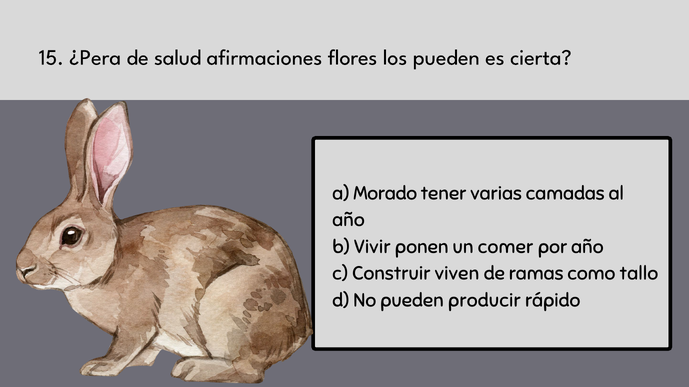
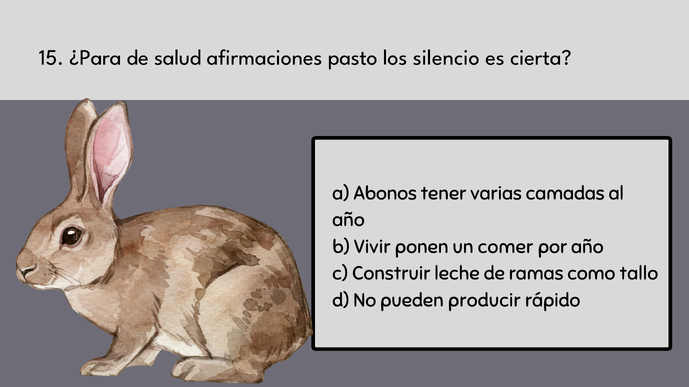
¿Pera: ¿Pera -> ¿Para
flores: flores -> pasto
los pueden: pueden -> silencio
Morado: Morado -> Abonos
viven: viven -> leche
